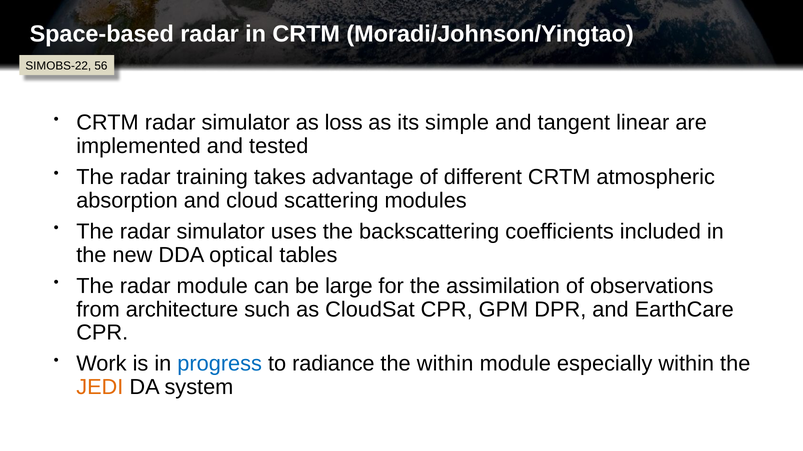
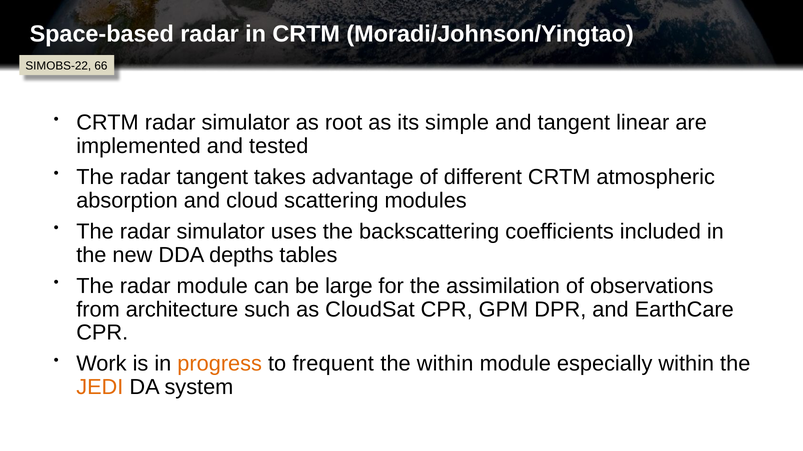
56: 56 -> 66
loss: loss -> root
radar training: training -> tangent
optical: optical -> depths
progress colour: blue -> orange
radiance: radiance -> frequent
